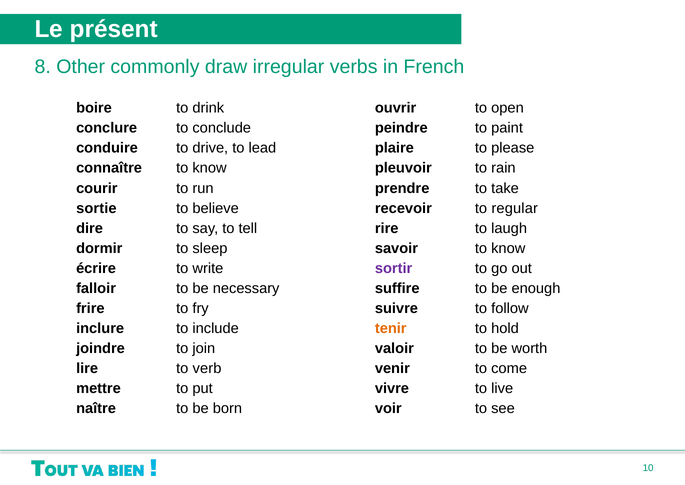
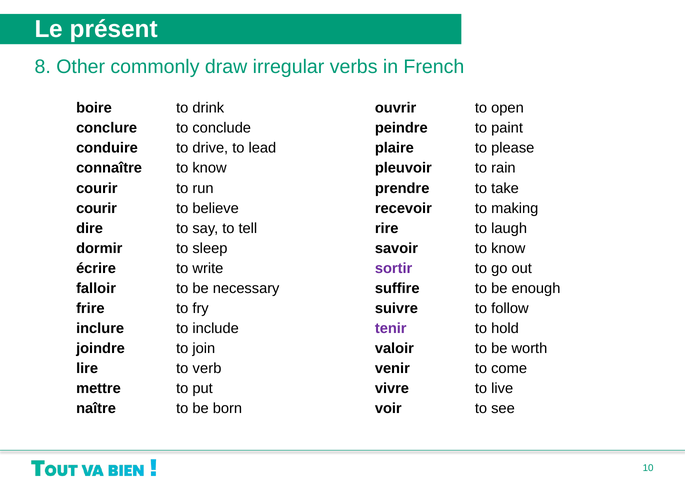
sortie at (96, 208): sortie -> courir
regular: regular -> making
tenir colour: orange -> purple
